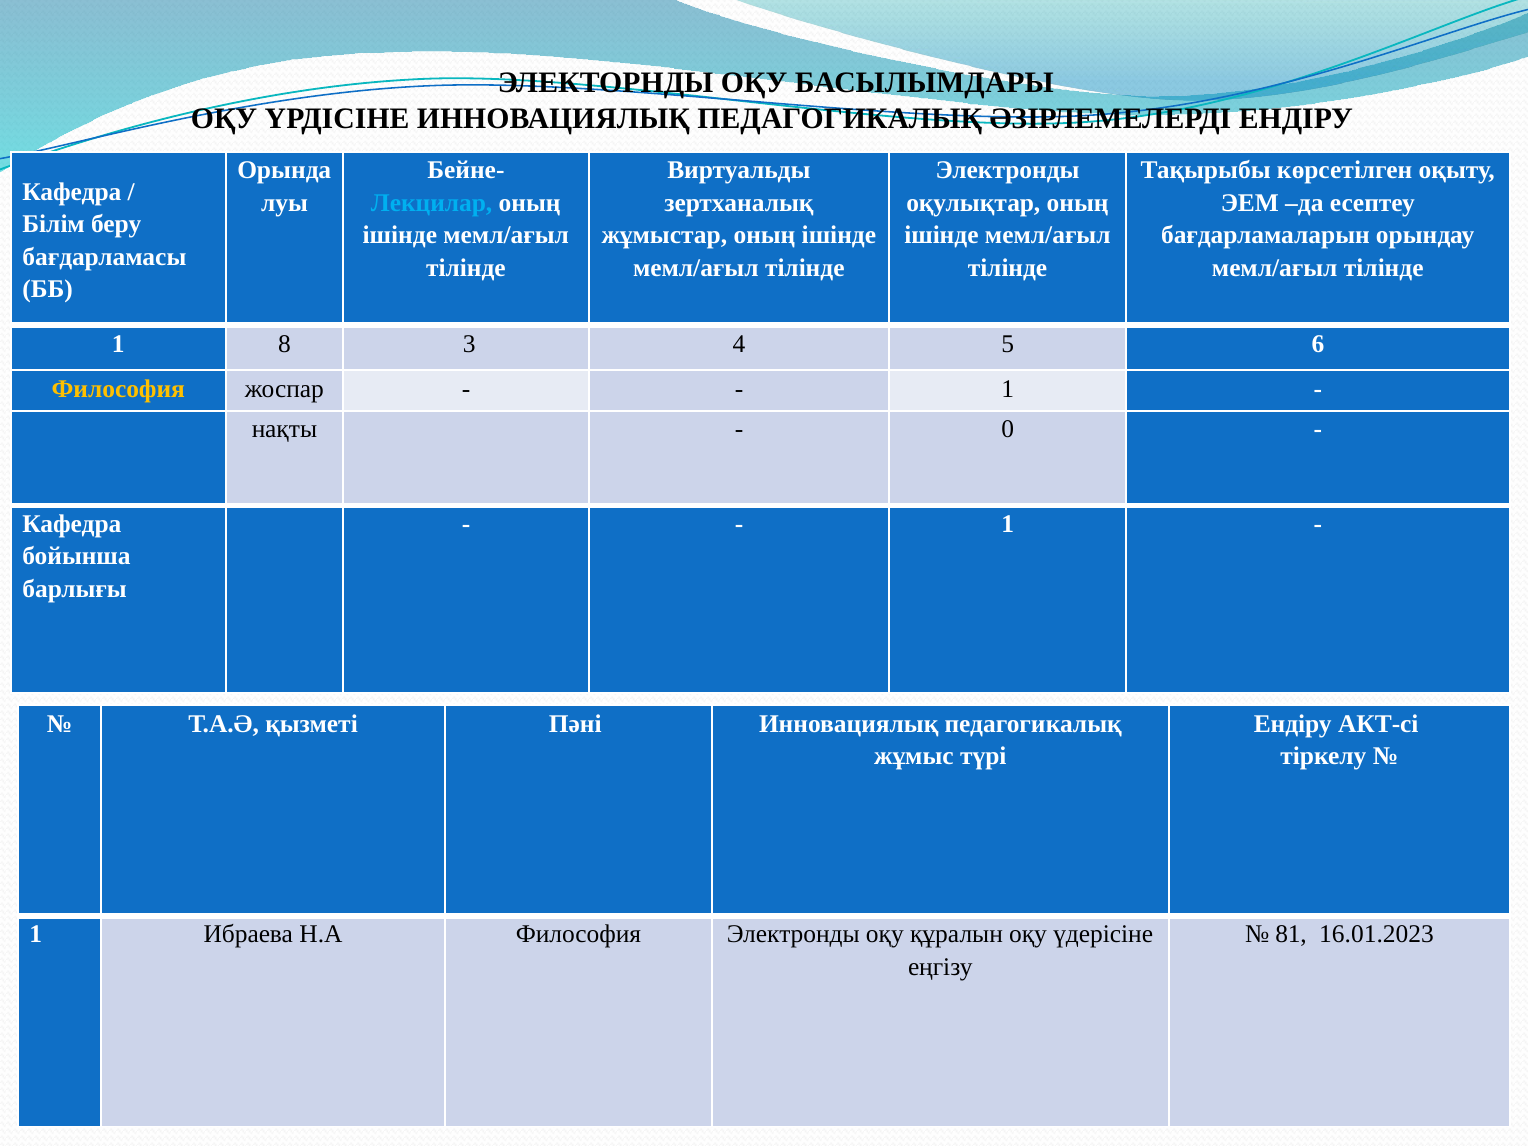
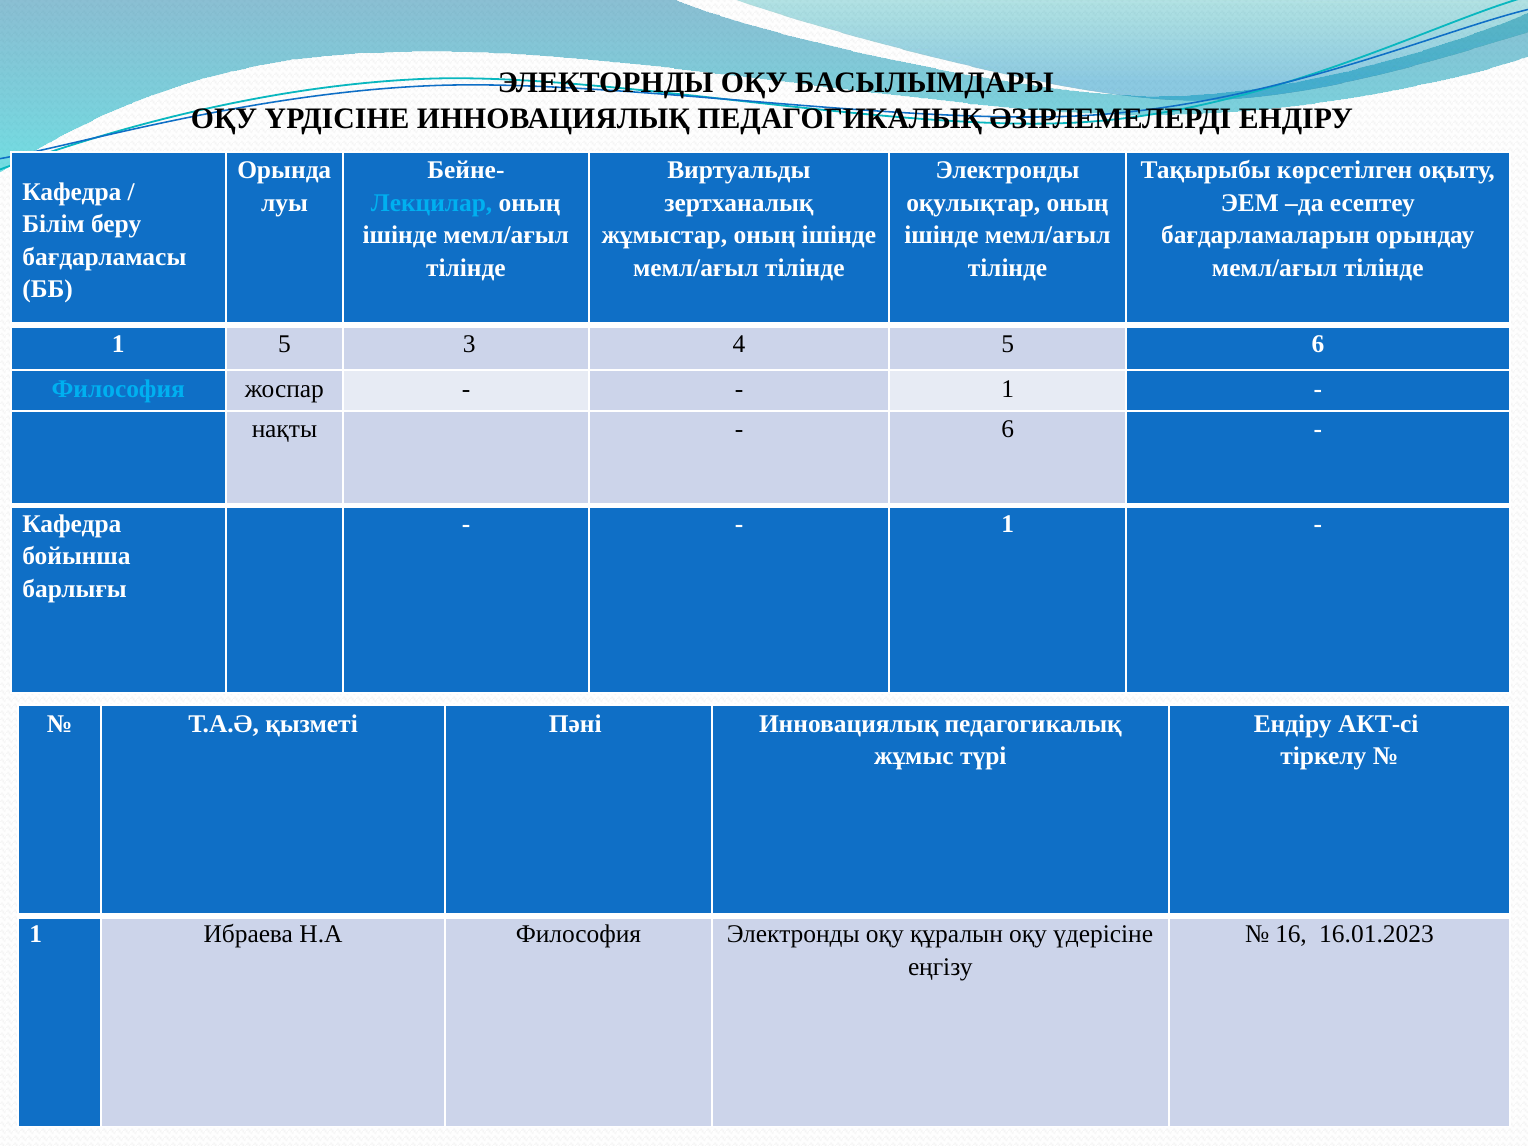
1 8: 8 -> 5
Философия at (118, 389) colour: yellow -> light blue
0 at (1008, 430): 0 -> 6
81: 81 -> 16
